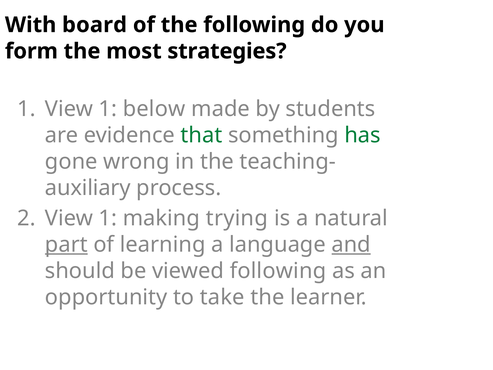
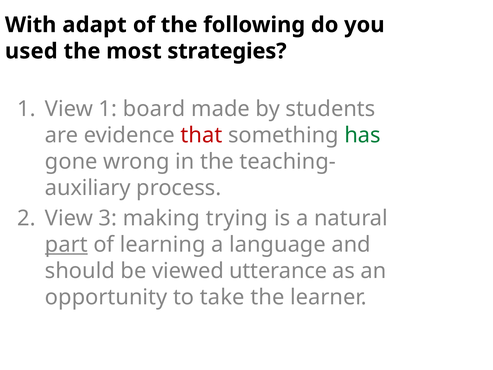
board: board -> adapt
form: form -> used
below: below -> board
that colour: green -> red
2 View 1: 1 -> 3
and underline: present -> none
viewed following: following -> utterance
